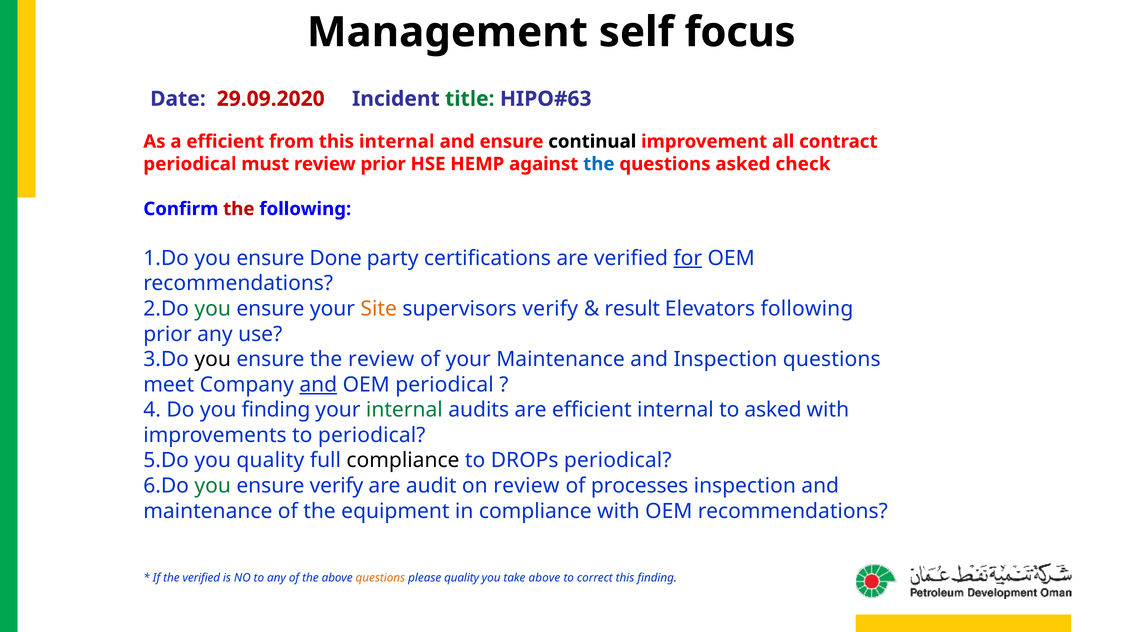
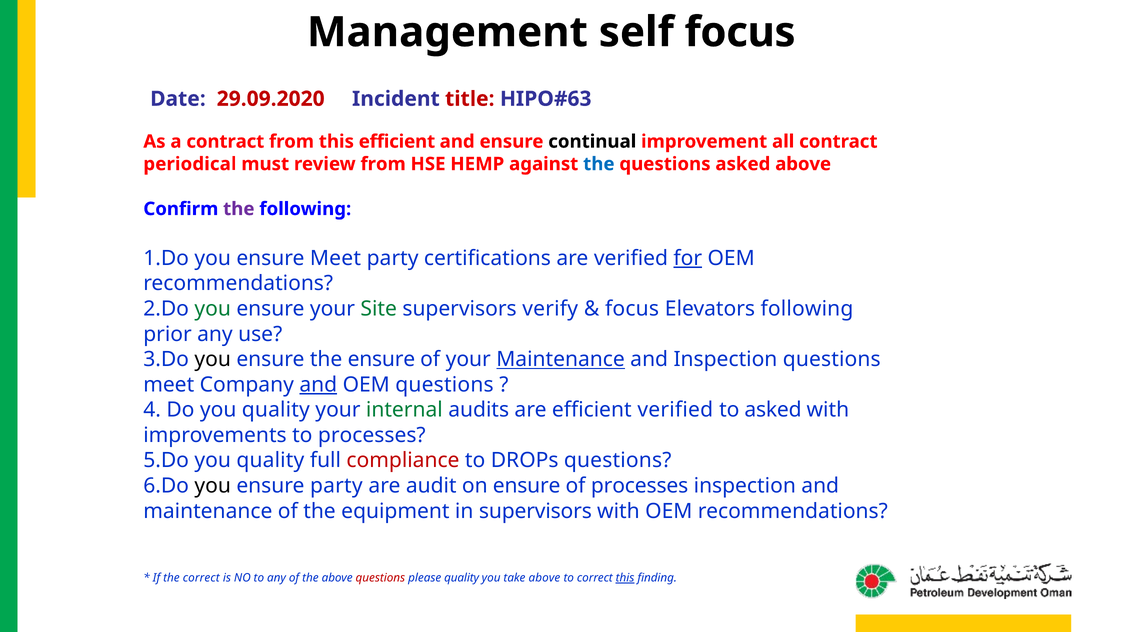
title colour: green -> red
a efficient: efficient -> contract
this internal: internal -> efficient
review prior: prior -> from
asked check: check -> above
the at (239, 209) colour: red -> purple
ensure Done: Done -> Meet
Site colour: orange -> green
result at (632, 309): result -> focus
the review: review -> ensure
Maintenance at (561, 359) underline: none -> present
OEM periodical: periodical -> questions
Do you finding: finding -> quality
efficient internal: internal -> verified
to periodical: periodical -> processes
compliance at (403, 460) colour: black -> red
DROPs periodical: periodical -> questions
you at (213, 486) colour: green -> black
ensure verify: verify -> party
on review: review -> ensure
in compliance: compliance -> supervisors
the verified: verified -> correct
questions at (380, 578) colour: orange -> red
this at (625, 578) underline: none -> present
